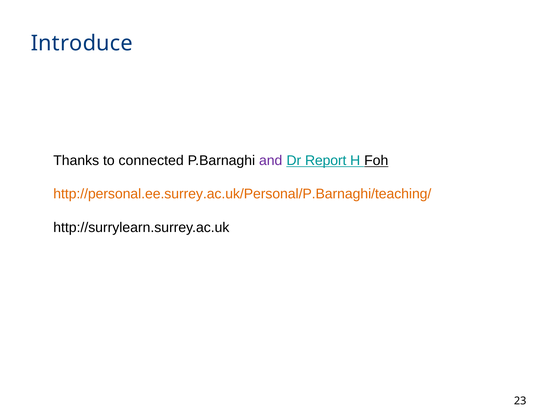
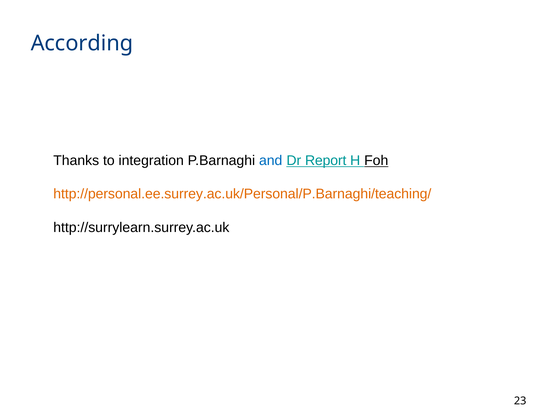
Introduce: Introduce -> According
connected: connected -> integration
and colour: purple -> blue
